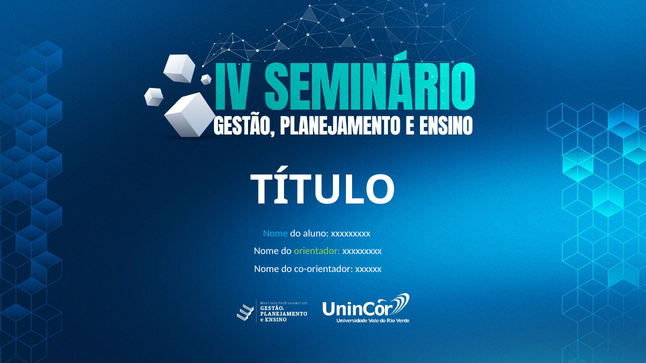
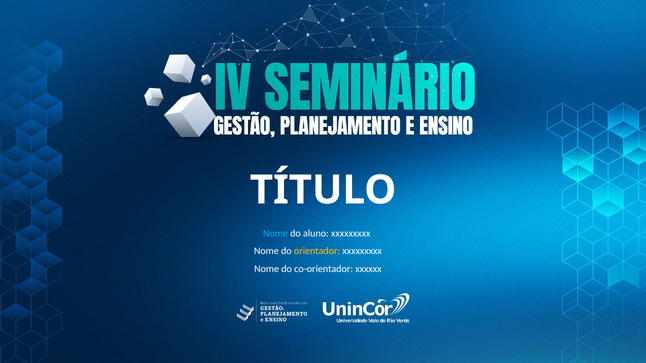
orientador colour: light green -> yellow
